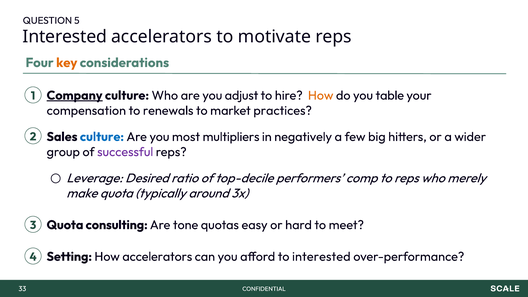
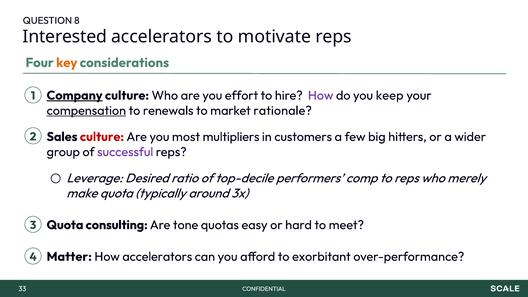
5: 5 -> 8
adjust: adjust -> effort
How at (321, 95) colour: orange -> purple
table: table -> keep
compensation underline: none -> present
practices: practices -> rationale
culture at (102, 137) colour: blue -> red
negatively: negatively -> customers
Setting: Setting -> Matter
to interested: interested -> exorbitant
